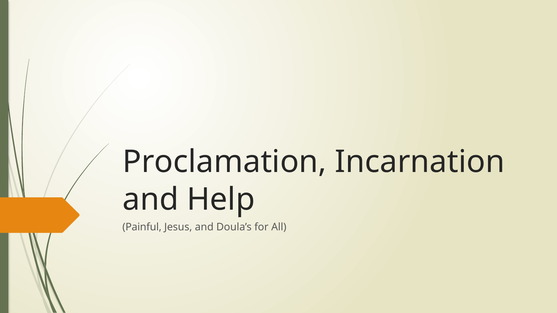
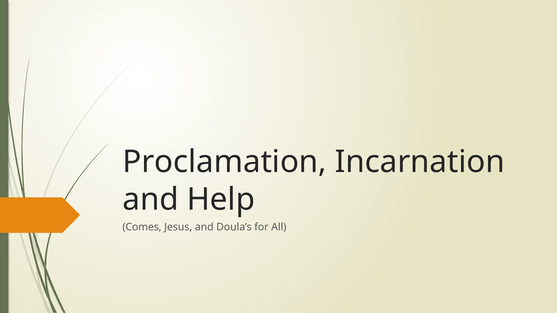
Painful: Painful -> Comes
